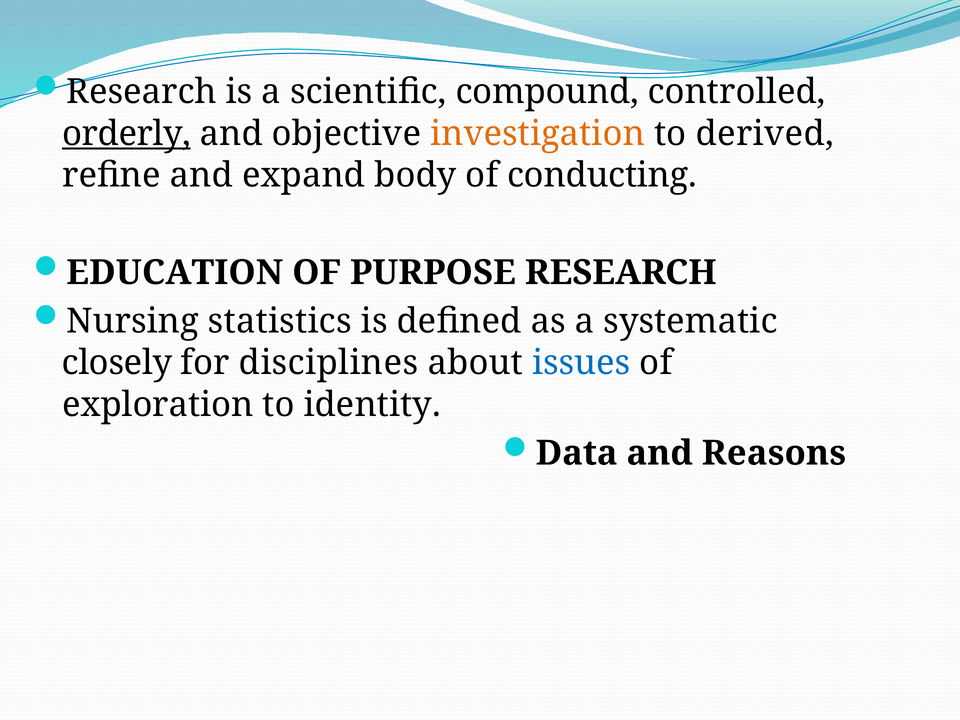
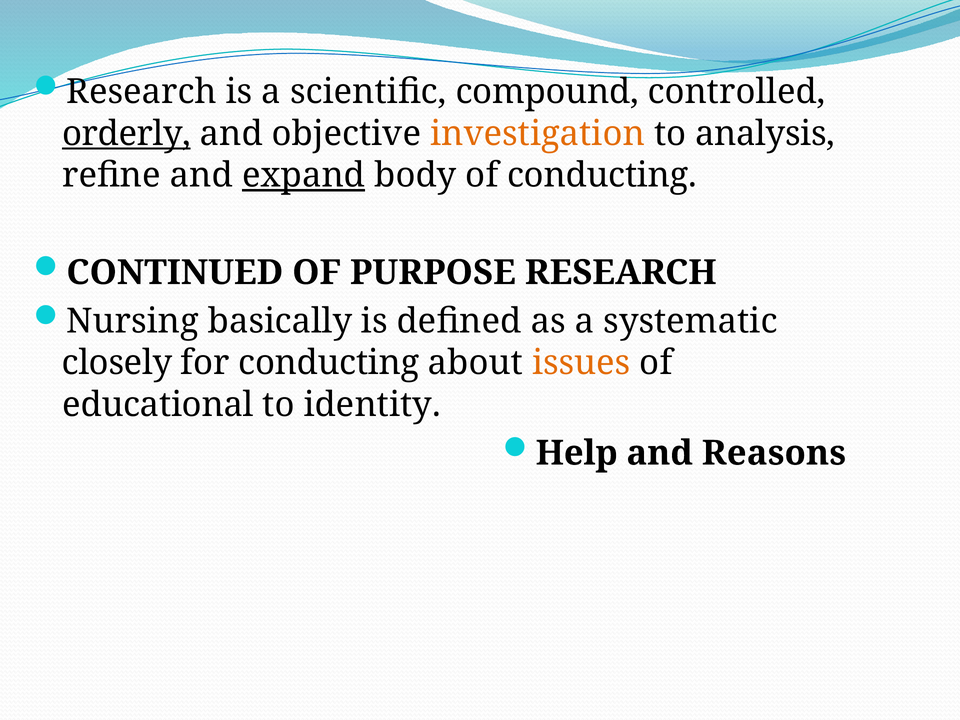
derived: derived -> analysis
expand underline: none -> present
EDUCATION: EDUCATION -> CONTINUED
statistics: statistics -> basically
for disciplines: disciplines -> conducting
issues colour: blue -> orange
exploration: exploration -> educational
Data: Data -> Help
